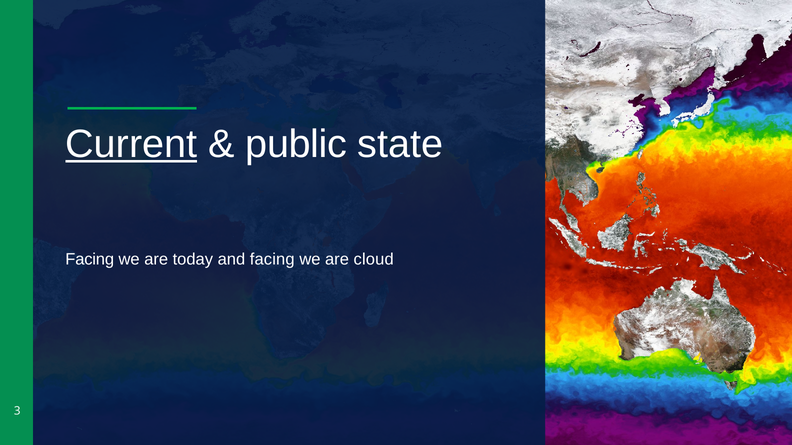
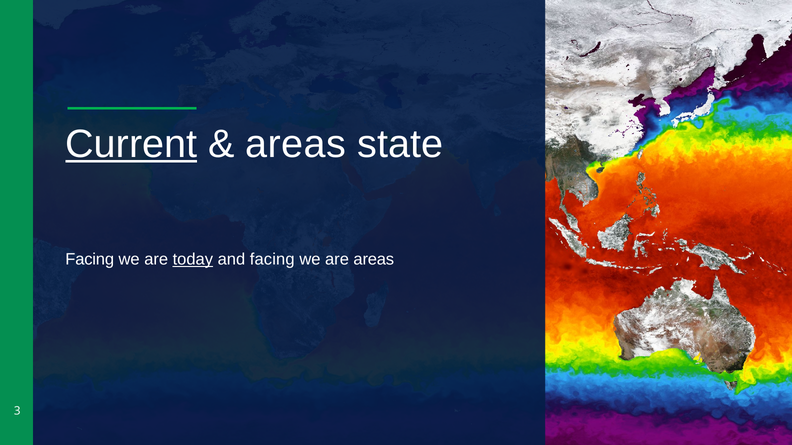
public at (296, 144): public -> areas
today underline: none -> present
are cloud: cloud -> areas
